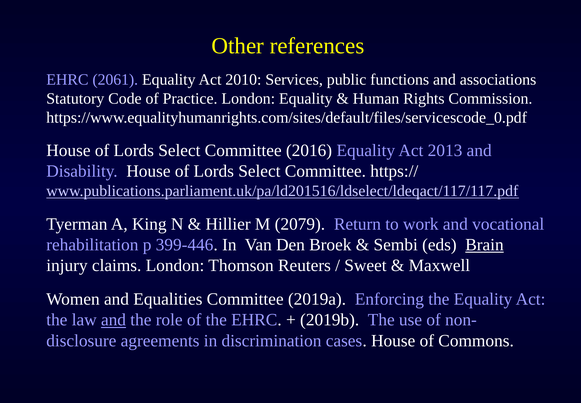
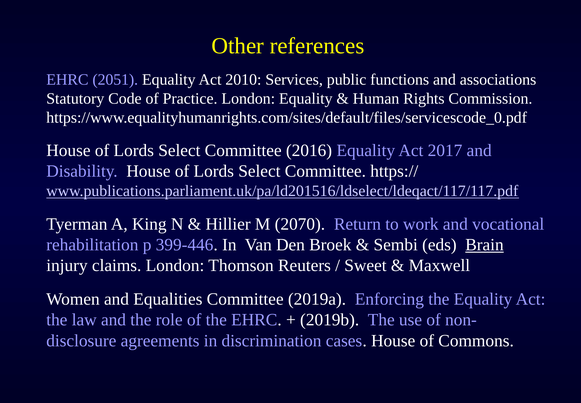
2061: 2061 -> 2051
2013: 2013 -> 2017
2079: 2079 -> 2070
and at (114, 320) underline: present -> none
